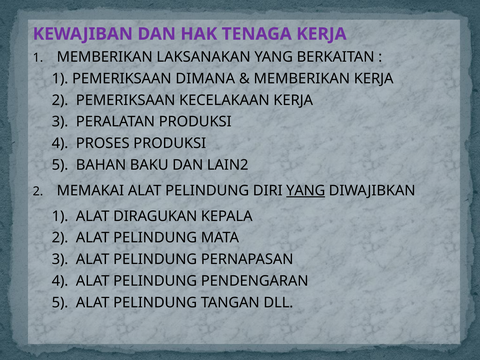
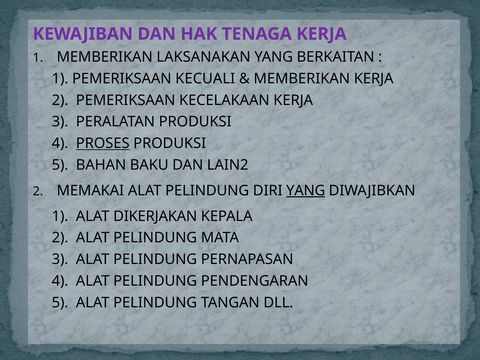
DIMANA: DIMANA -> KECUALI
PROSES underline: none -> present
DIRAGUKAN: DIRAGUKAN -> DIKERJAKAN
